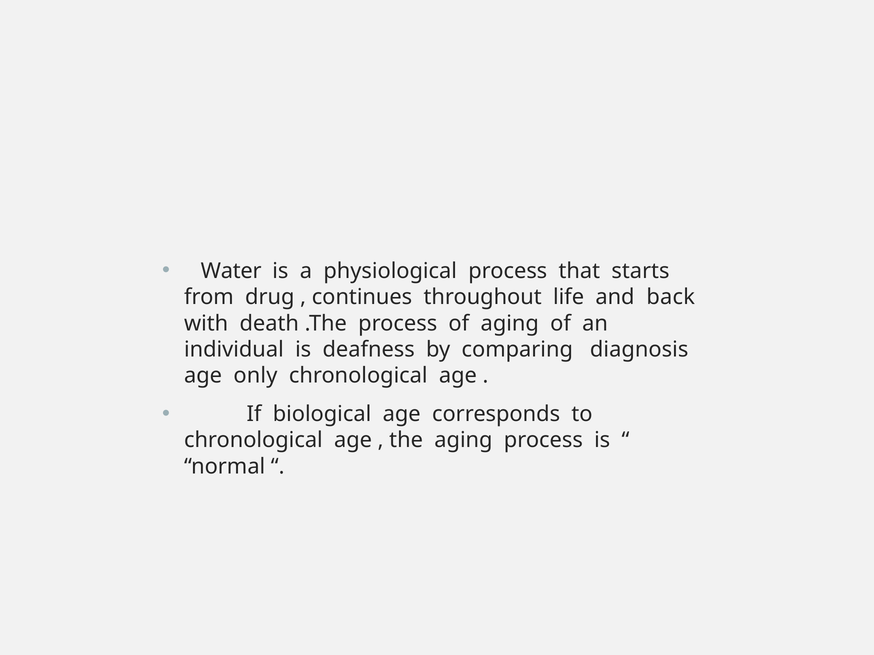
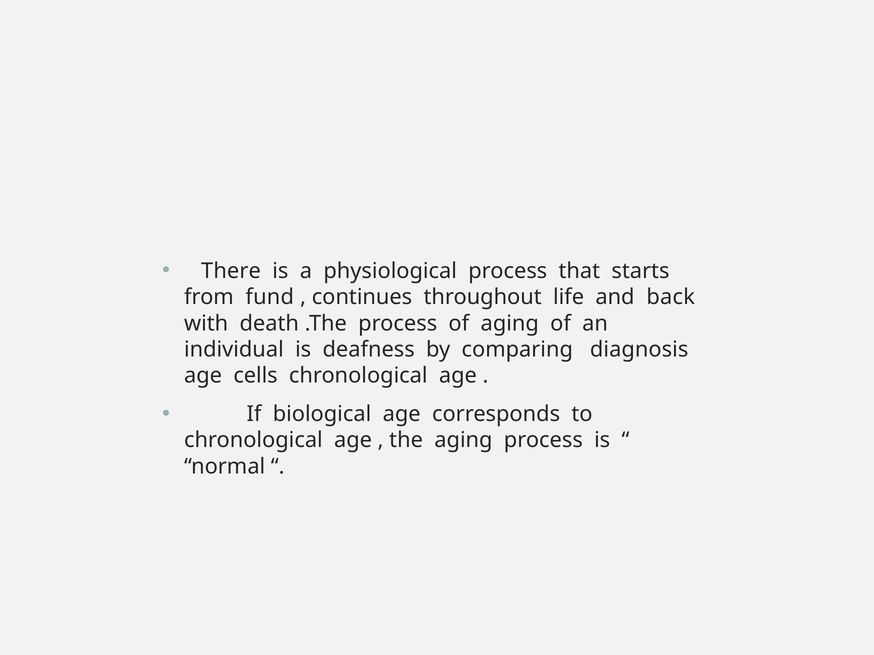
Water: Water -> There
drug: drug -> fund
only: only -> cells
